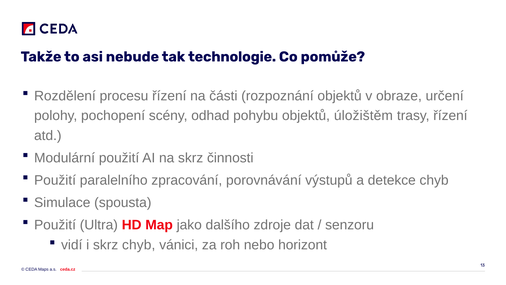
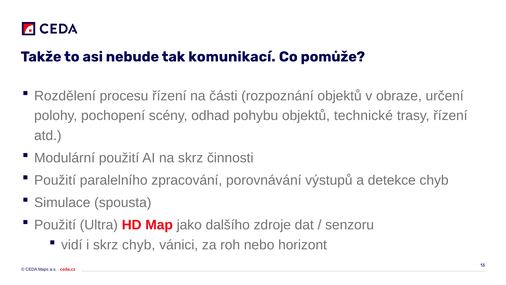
technologie: technologie -> komunikací
úložištěm: úložištěm -> technické
